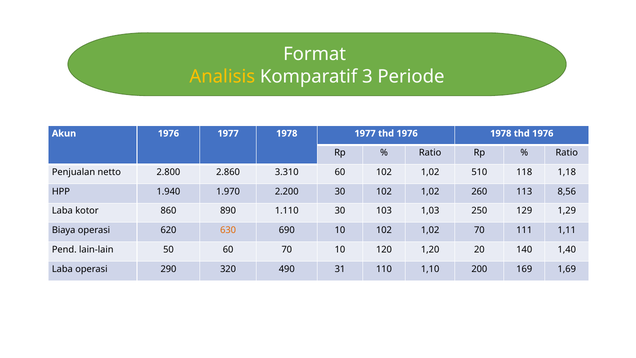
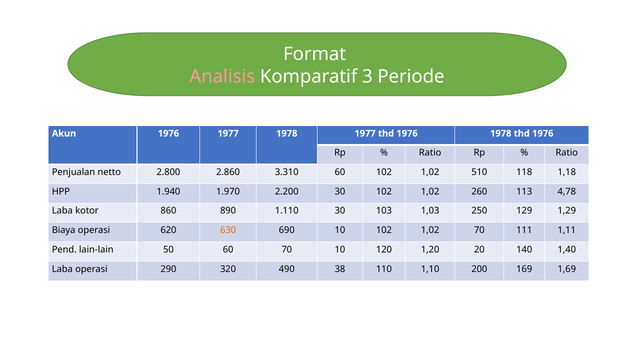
Analisis colour: yellow -> pink
8,56: 8,56 -> 4,78
31: 31 -> 38
